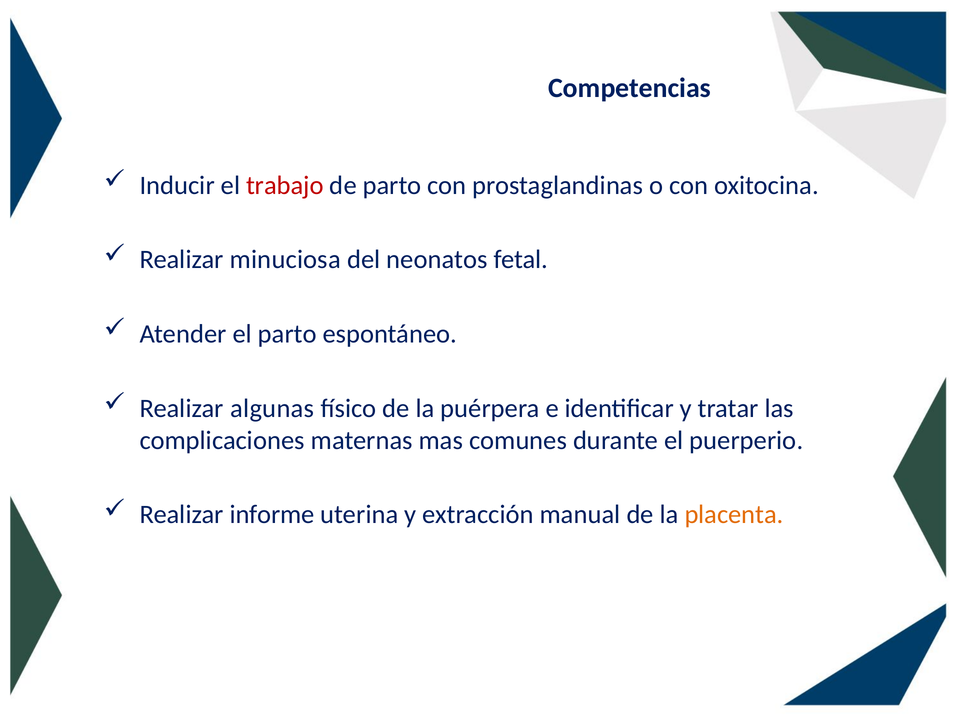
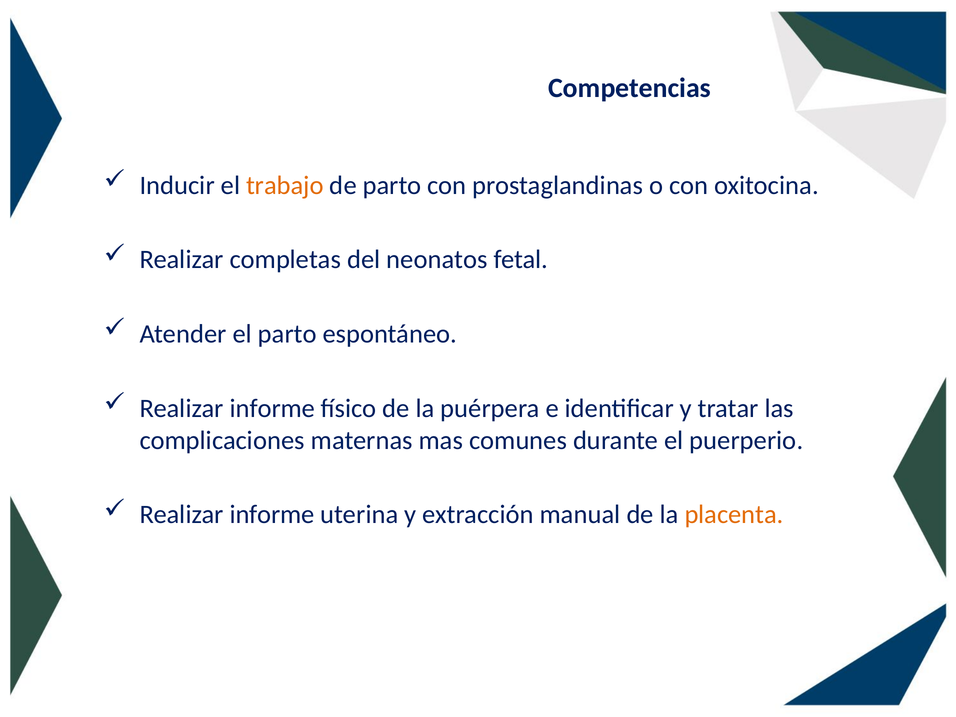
trabajo colour: red -> orange
minuciosa: minuciosa -> completas
algunas at (272, 408): algunas -> informe
